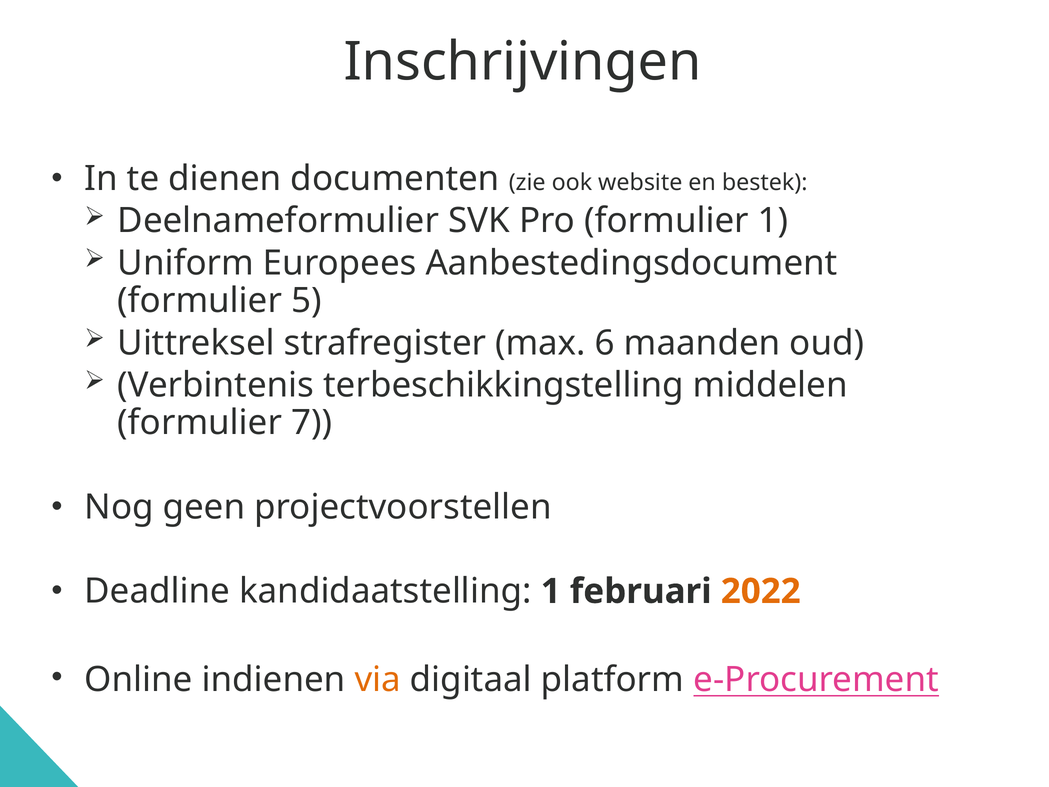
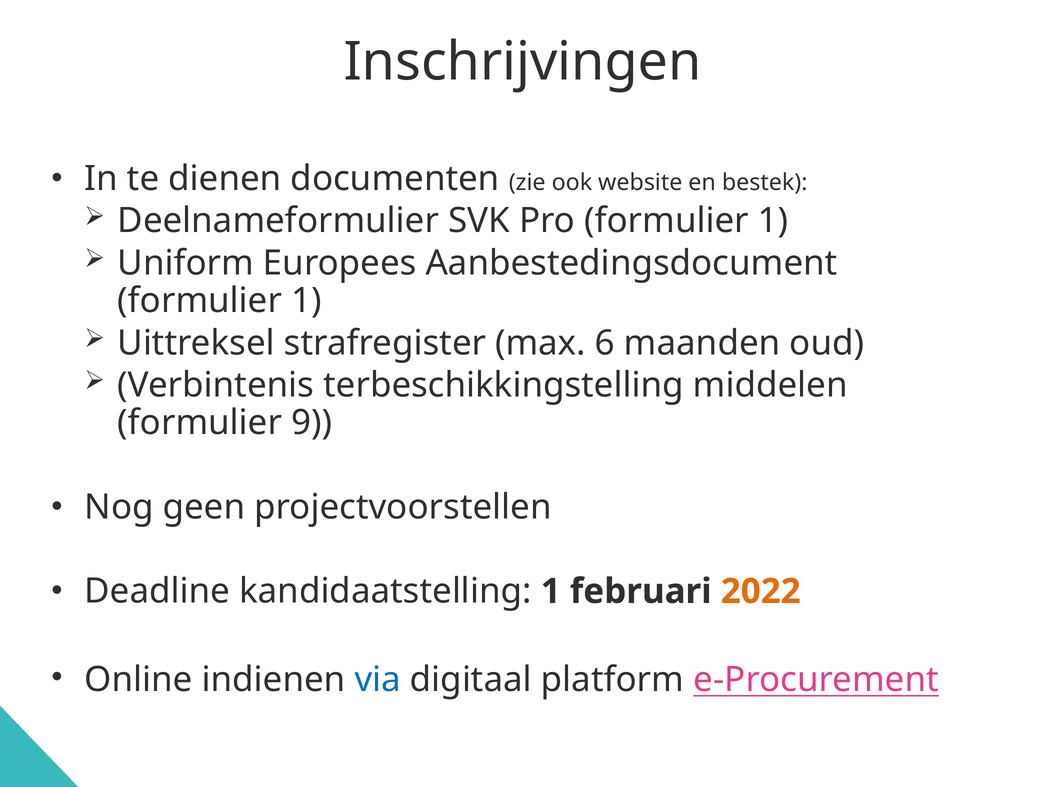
5 at (306, 301): 5 -> 1
7: 7 -> 9
via colour: orange -> blue
